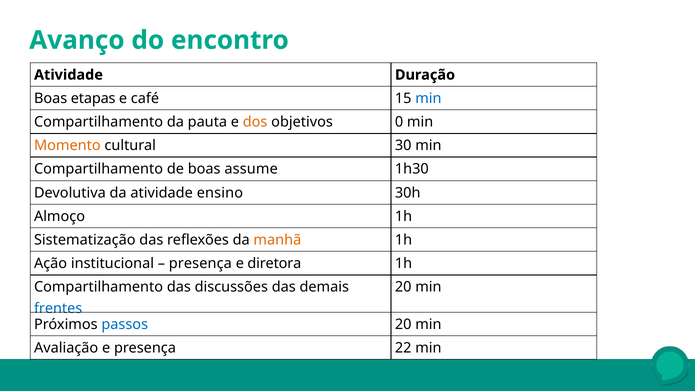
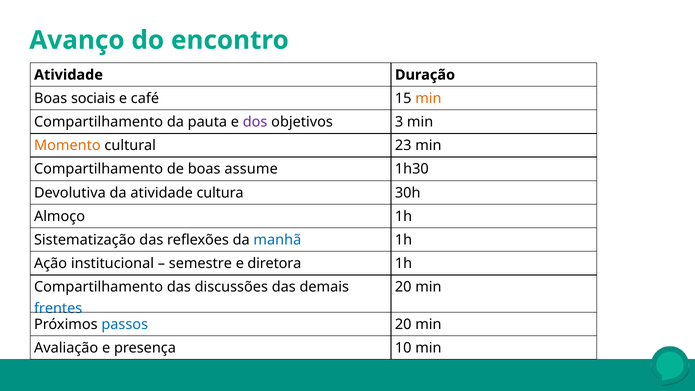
etapas: etapas -> sociais
min at (428, 98) colour: blue -> orange
dos colour: orange -> purple
0: 0 -> 3
30: 30 -> 23
ensino: ensino -> cultura
manhã colour: orange -> blue
presença at (200, 263): presença -> semestre
22: 22 -> 10
